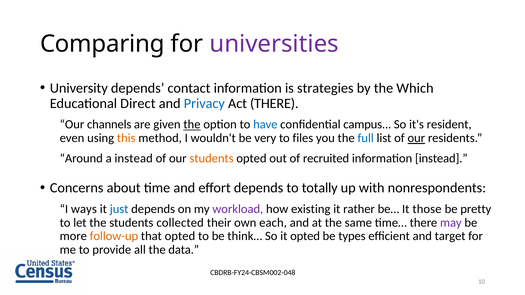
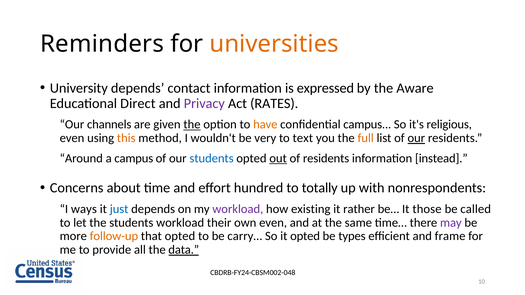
Comparing: Comparing -> Reminders
universities colour: purple -> orange
strategies: strategies -> expressed
Which: Which -> Aware
Privacy colour: blue -> purple
Act THERE: THERE -> RATES
have colour: blue -> orange
resident: resident -> religious
files: files -> text
full colour: blue -> orange
a instead: instead -> campus
students at (212, 158) colour: orange -> blue
out underline: none -> present
of recruited: recruited -> residents
effort depends: depends -> hundred
pretty: pretty -> called
students collected: collected -> workload
own each: each -> even
think…: think… -> carry…
target: target -> frame
data underline: none -> present
